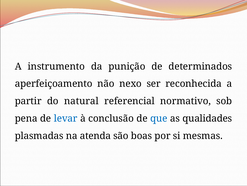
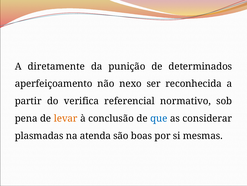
instrumento: instrumento -> diretamente
natural: natural -> verifica
levar colour: blue -> orange
qualidades: qualidades -> considerar
